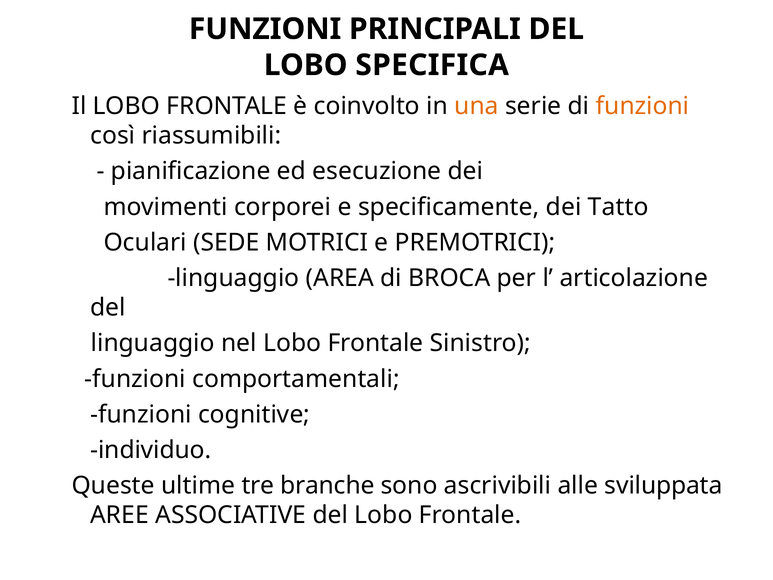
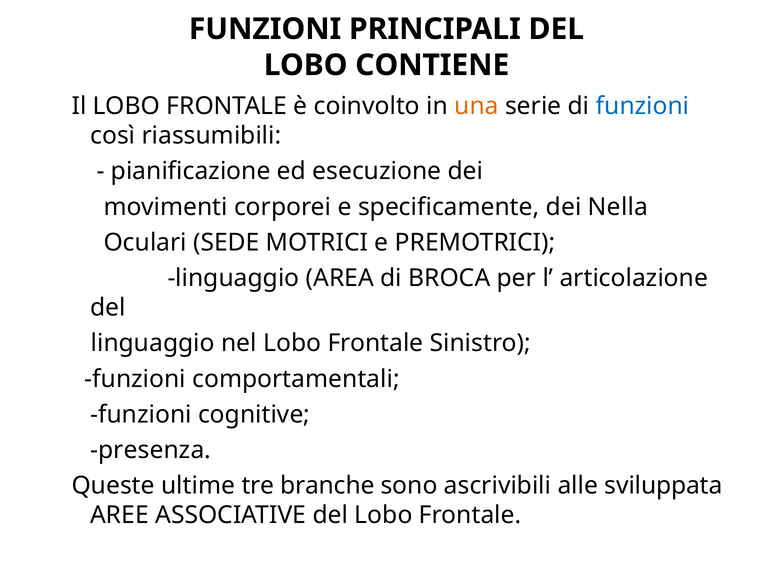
SPECIFICA: SPECIFICA -> CONTIENE
funzioni at (643, 106) colour: orange -> blue
Tatto: Tatto -> Nella
individuo: individuo -> presenza
